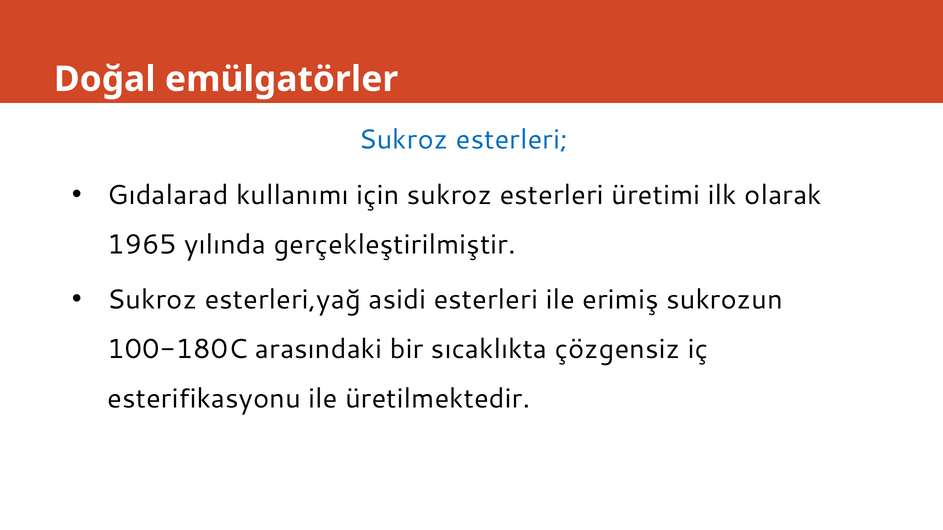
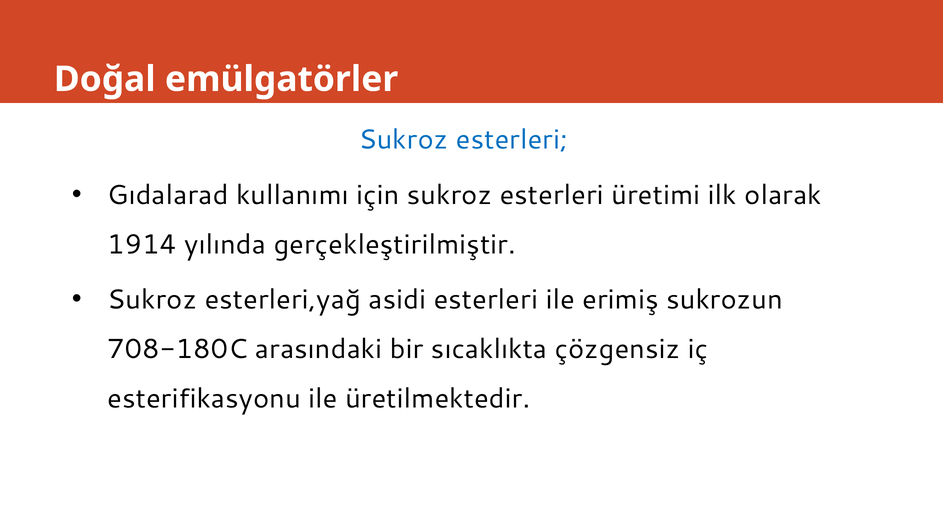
1965: 1965 -> 1914
100-180C: 100-180C -> 708-180C
